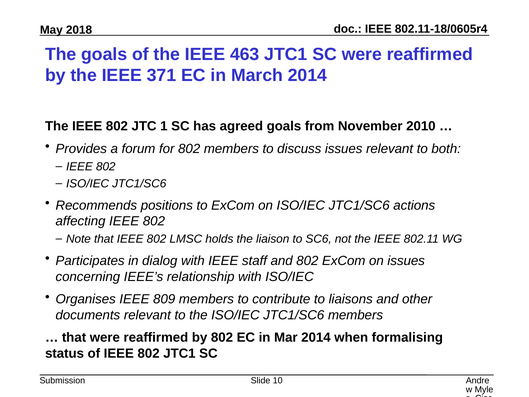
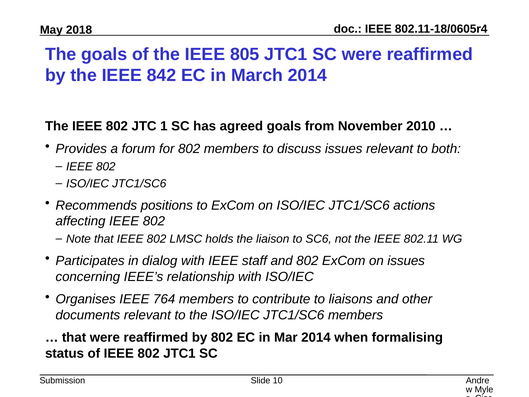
463: 463 -> 805
371: 371 -> 842
809: 809 -> 764
